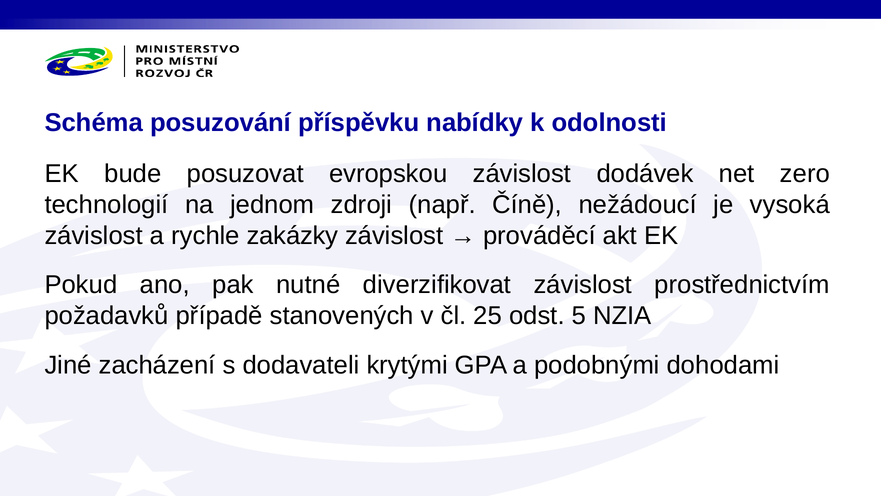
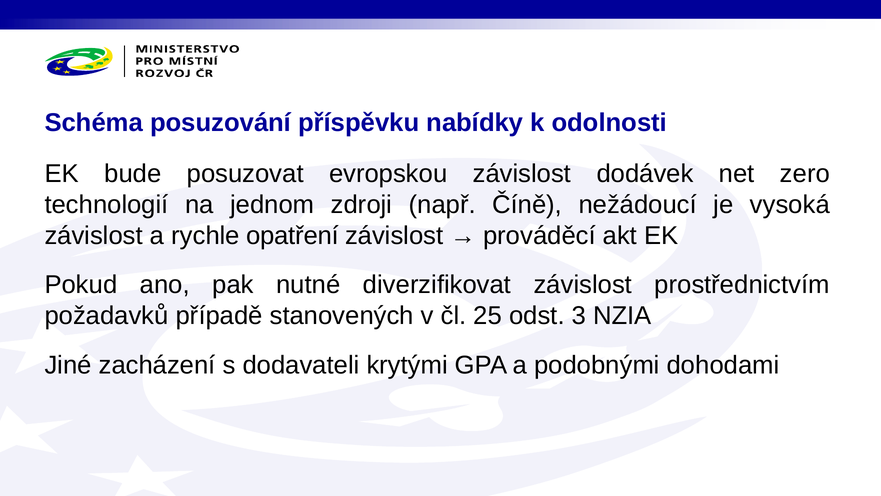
zakázky: zakázky -> opatření
5: 5 -> 3
